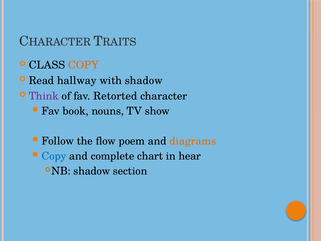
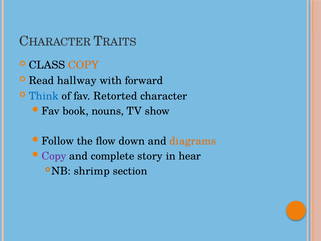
with shadow: shadow -> forward
Think colour: purple -> blue
poem: poem -> down
Copy at (54, 156) colour: blue -> purple
chart: chart -> story
shadow at (92, 171): shadow -> shrimp
